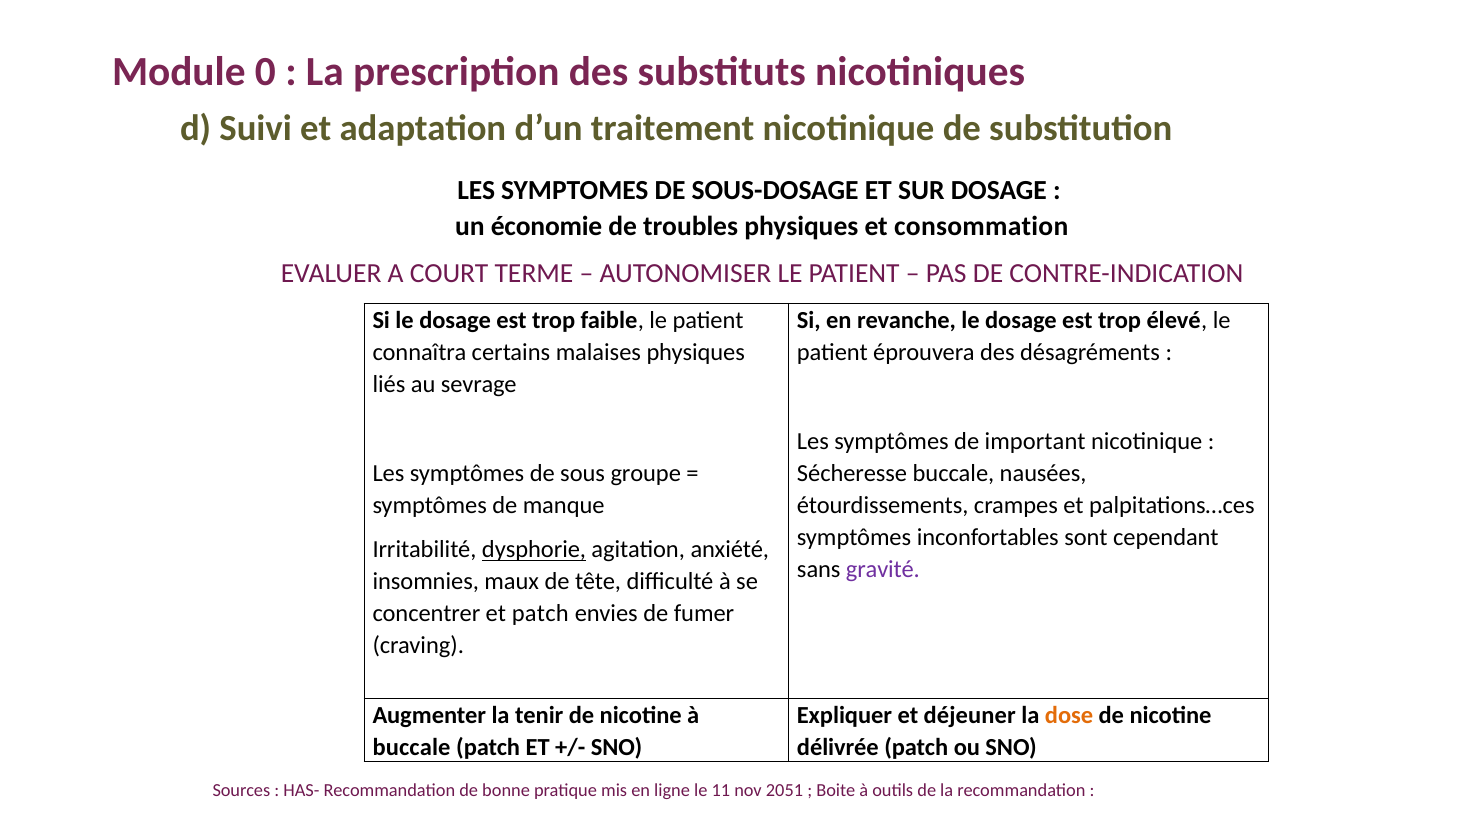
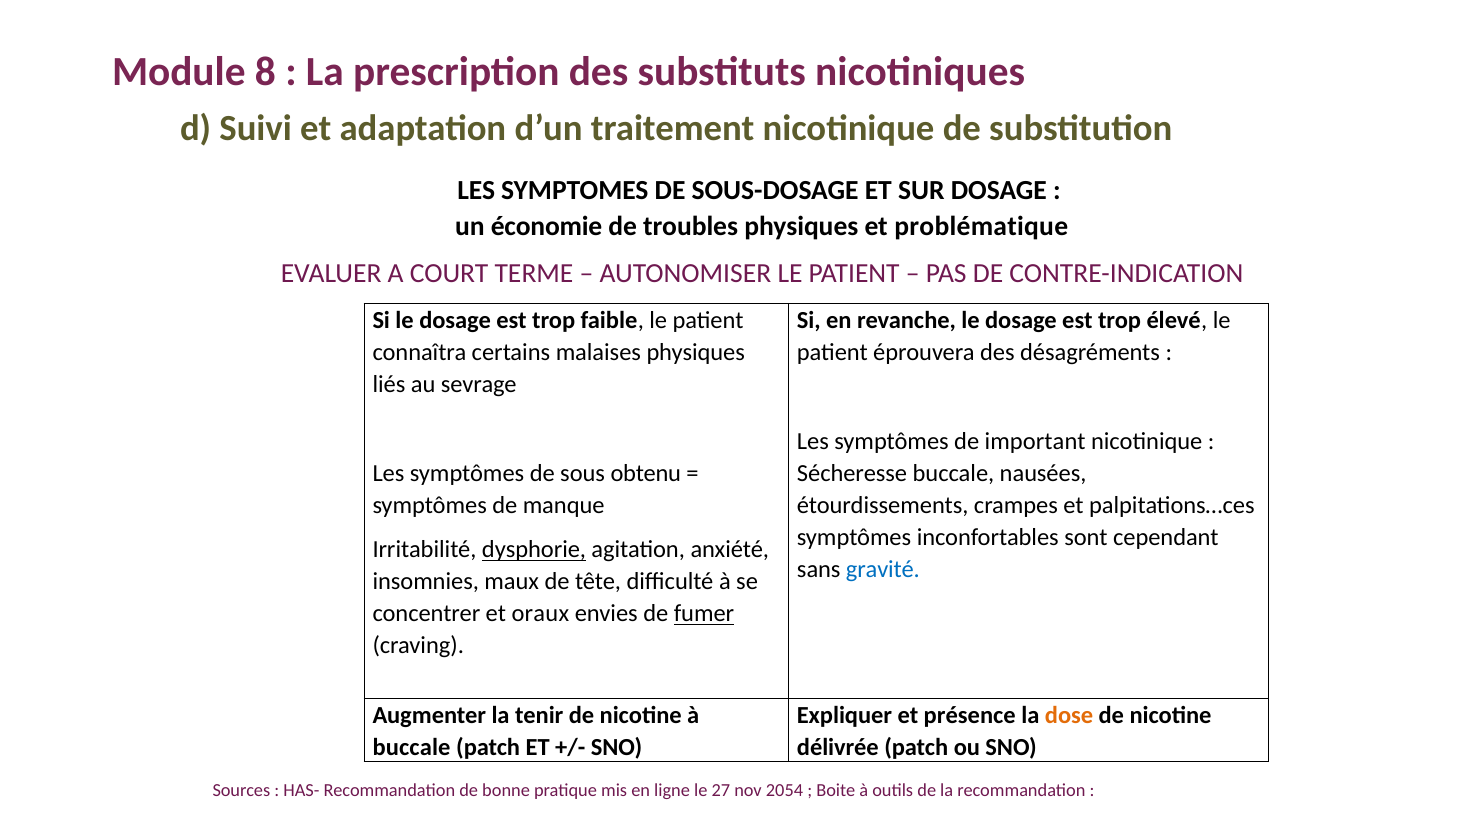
0: 0 -> 8
consommation: consommation -> problématique
groupe: groupe -> obtenu
gravité colour: purple -> blue
et patch: patch -> oraux
fumer underline: none -> present
déjeuner: déjeuner -> présence
11: 11 -> 27
2051: 2051 -> 2054
